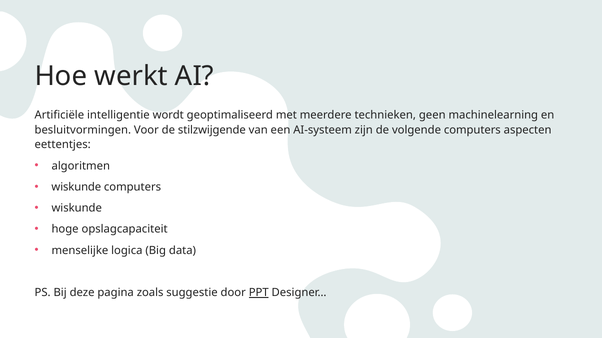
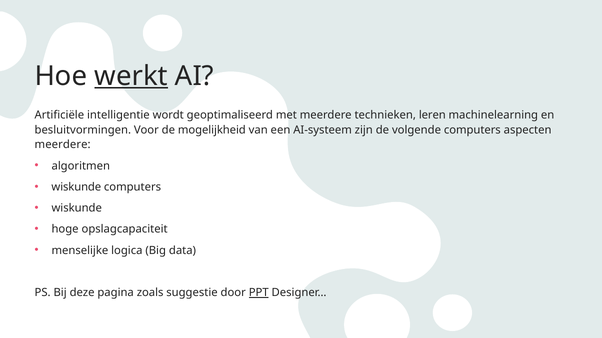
werkt underline: none -> present
geen: geen -> leren
stilzwijgende: stilzwijgende -> mogelijkheid
eettentjes at (63, 145): eettentjes -> meerdere
